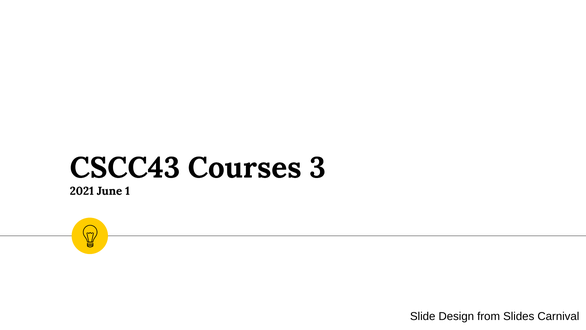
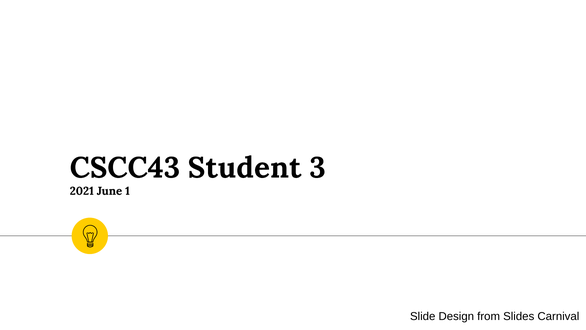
Courses: Courses -> Student
